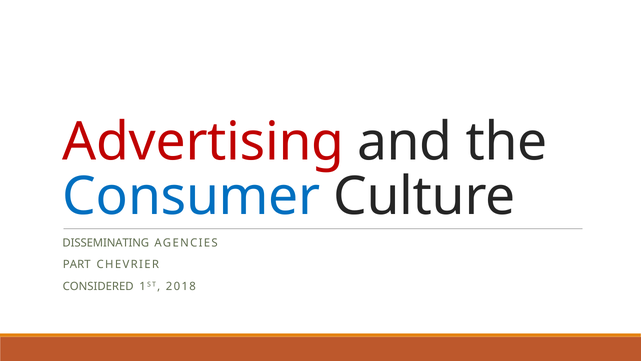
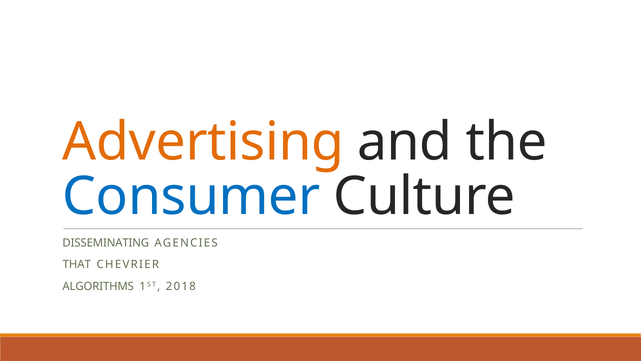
Advertising colour: red -> orange
PART: PART -> THAT
CONSIDERED: CONSIDERED -> ALGORITHMS
